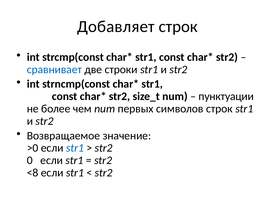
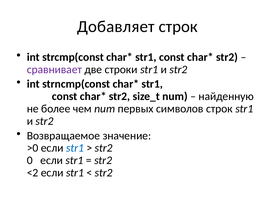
сравнивает colour: blue -> purple
пунктуации: пунктуации -> найденную
<8: <8 -> <2
